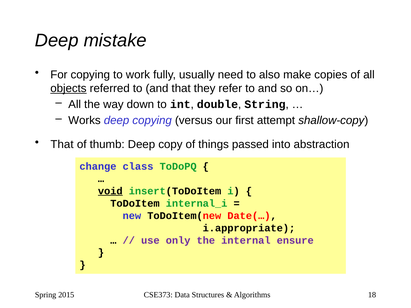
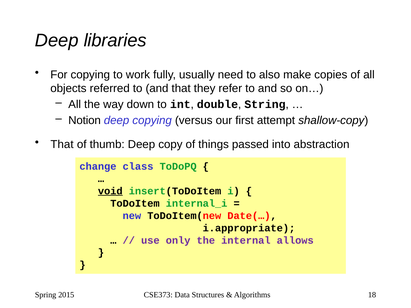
mistake: mistake -> libraries
objects underline: present -> none
Works: Works -> Notion
ensure: ensure -> allows
